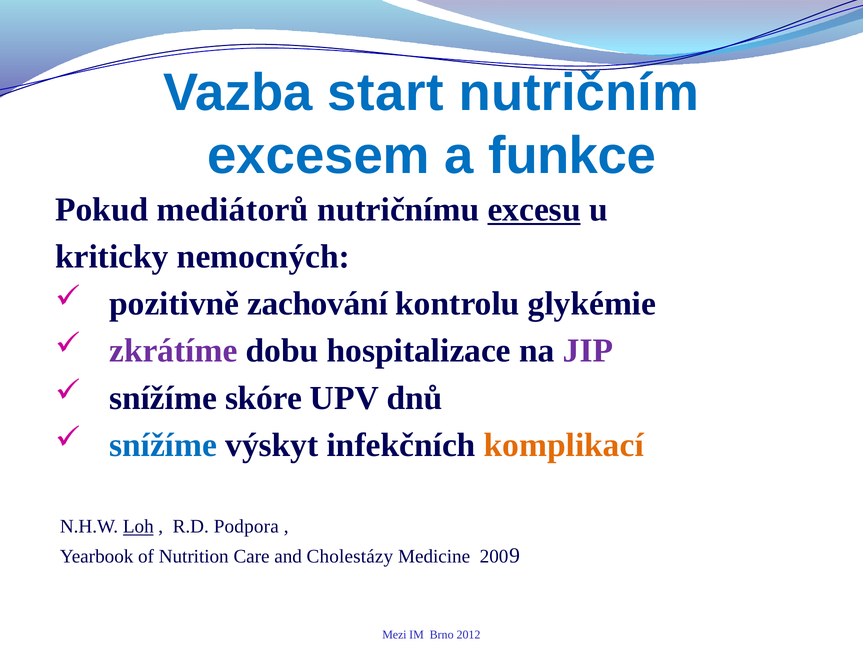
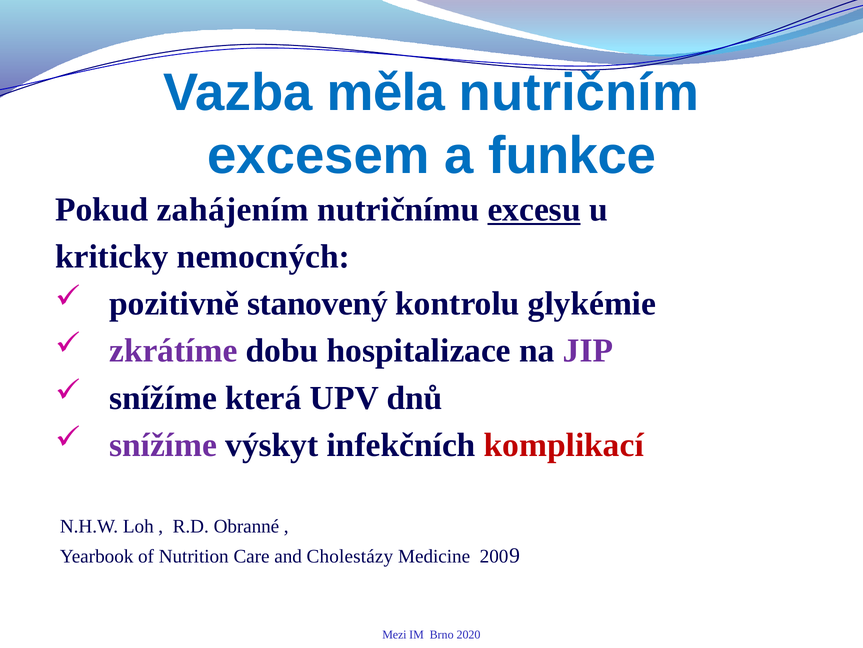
start: start -> měla
mediátorů: mediátorů -> zahájením
zachování: zachování -> stanovený
skóre: skóre -> která
snížíme at (163, 445) colour: blue -> purple
komplikací colour: orange -> red
Loh underline: present -> none
Podpora: Podpora -> Obranné
2012: 2012 -> 2020
